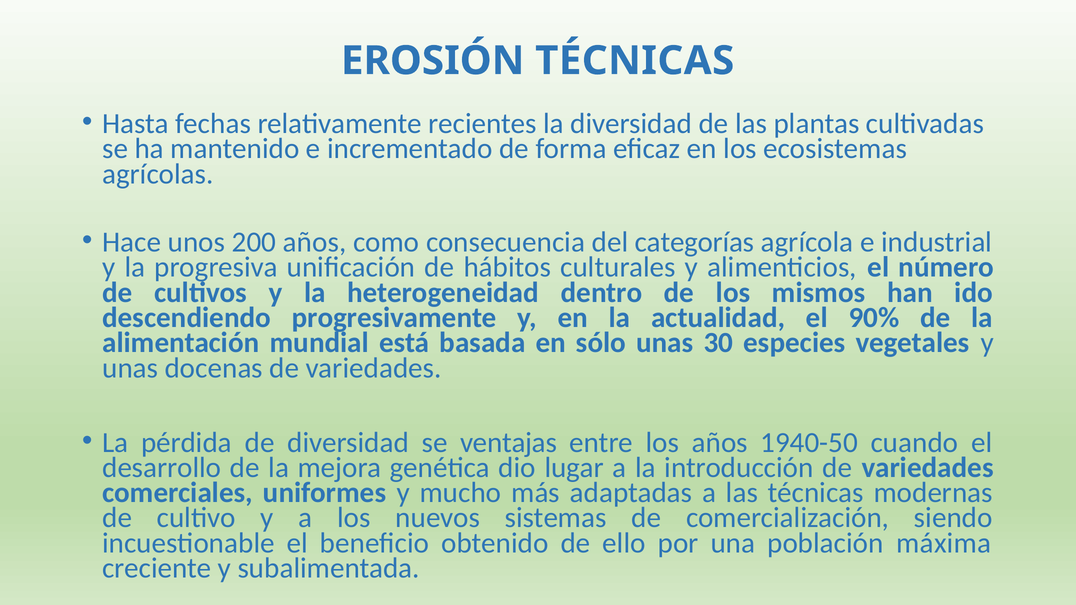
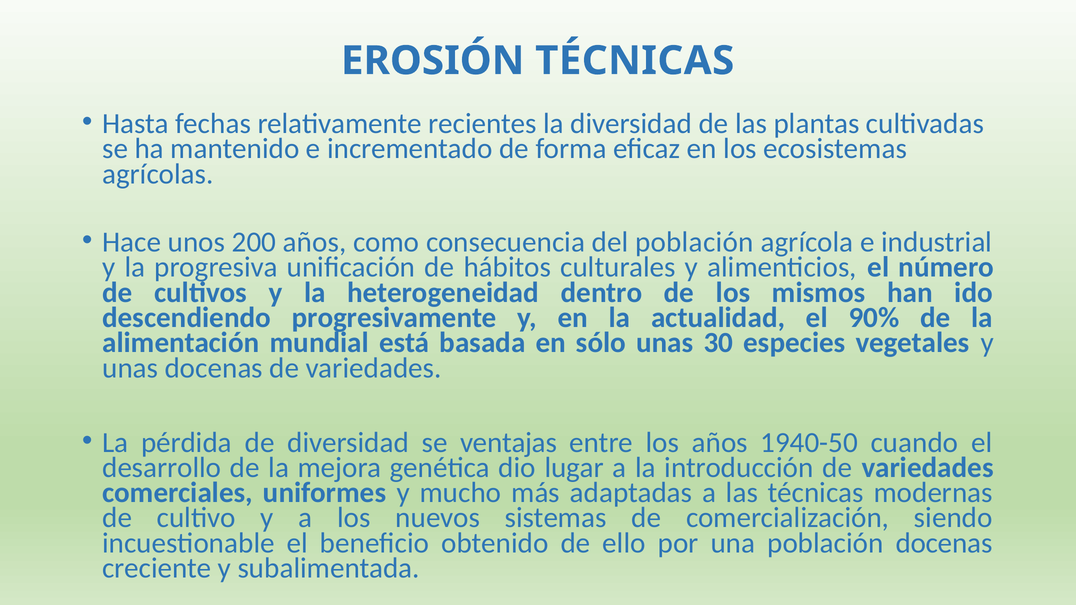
del categorías: categorías -> población
población máxima: máxima -> docenas
